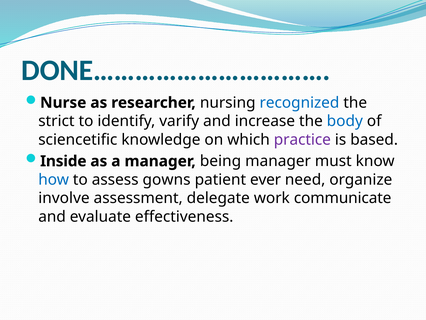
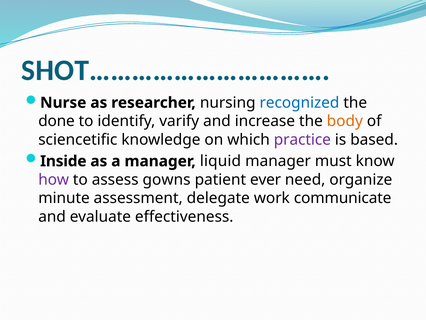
DONE……………………………: DONE…………………………… -> SHOT……………………………
strict: strict -> done
body colour: blue -> orange
being: being -> liquid
how colour: blue -> purple
involve: involve -> minute
